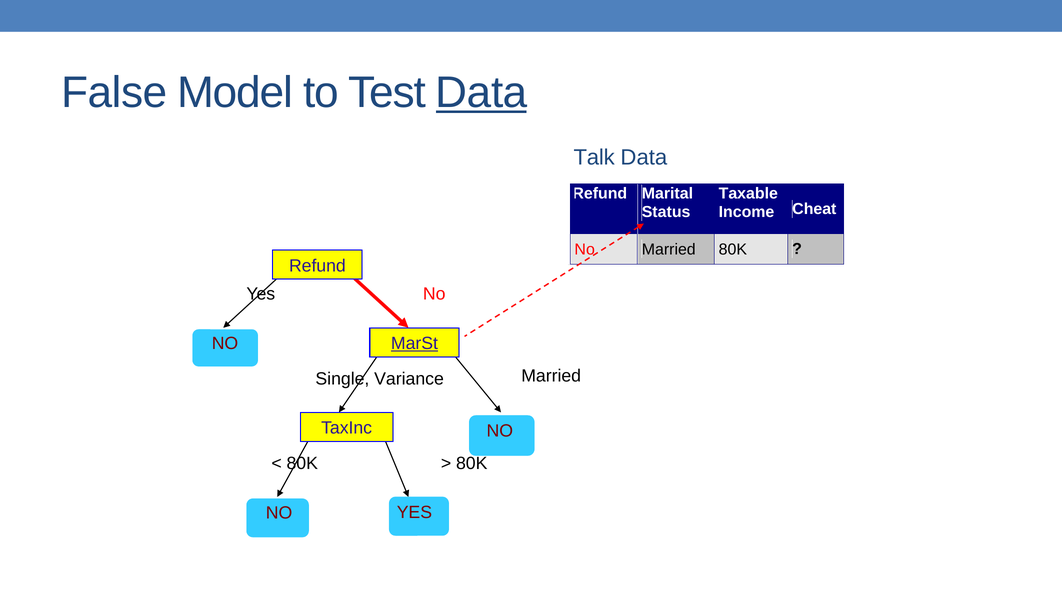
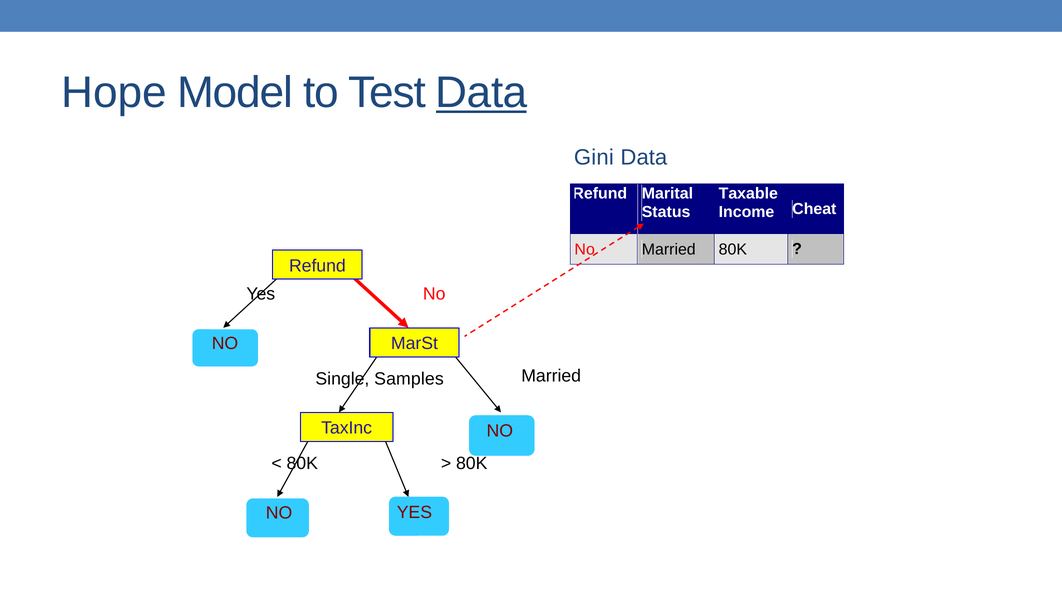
False: False -> Hope
Talk: Talk -> Gini
MarSt underline: present -> none
Variance: Variance -> Samples
